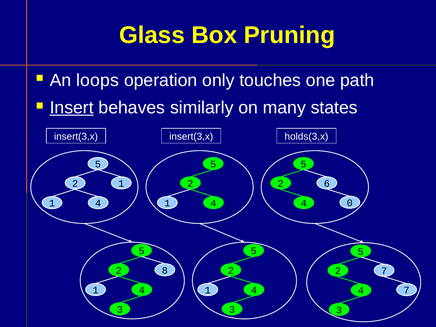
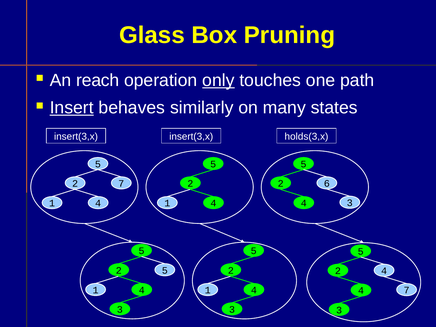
loops: loops -> reach
only underline: none -> present
1 at (121, 184): 1 -> 7
0 at (350, 203): 0 -> 3
2 8: 8 -> 5
2 7: 7 -> 4
